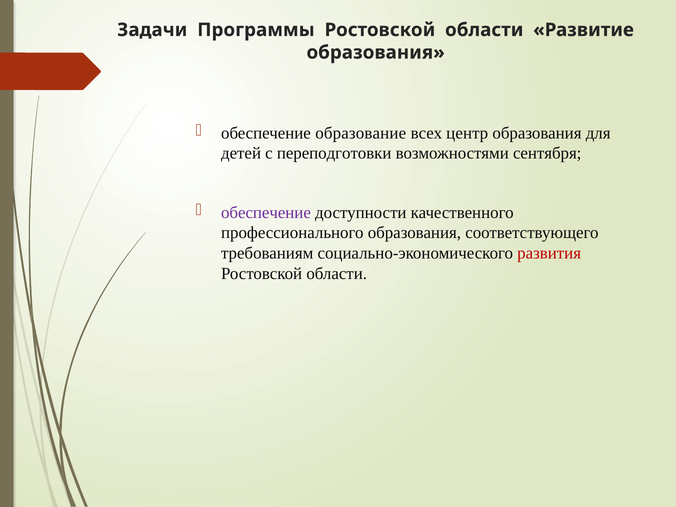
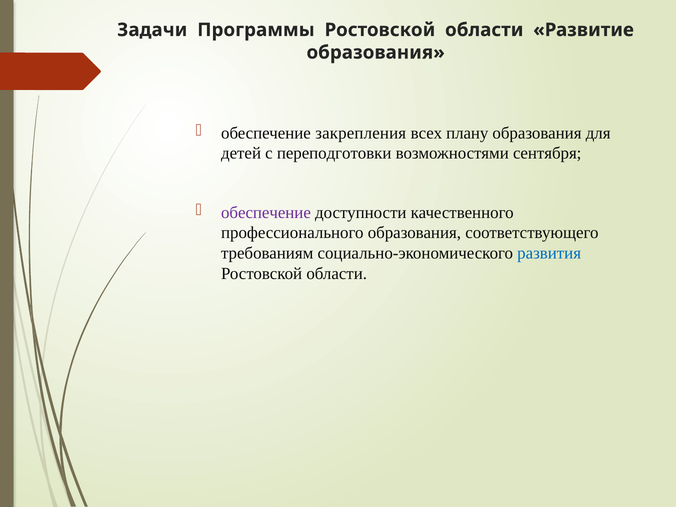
образование: образование -> закрепления
центр: центр -> плану
развития colour: red -> blue
